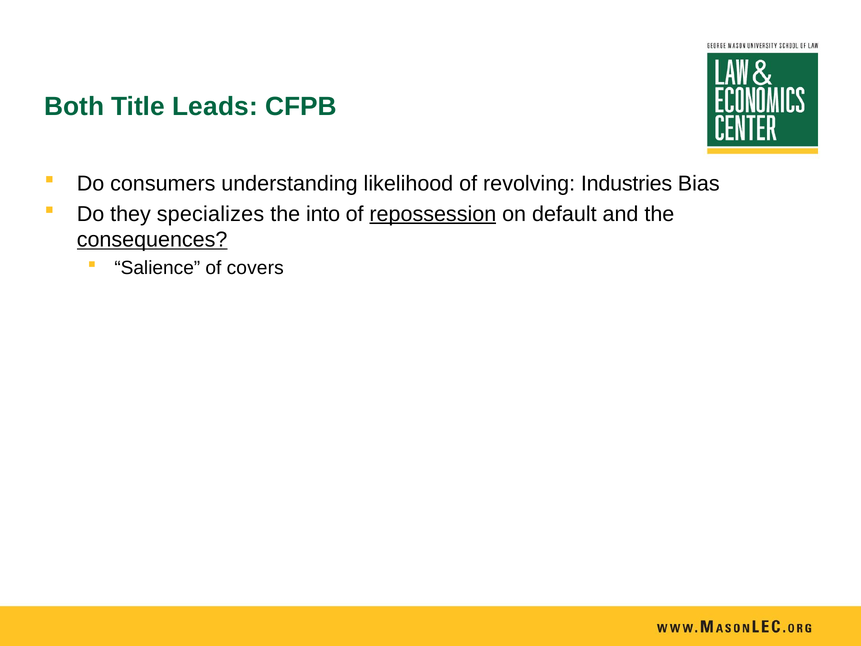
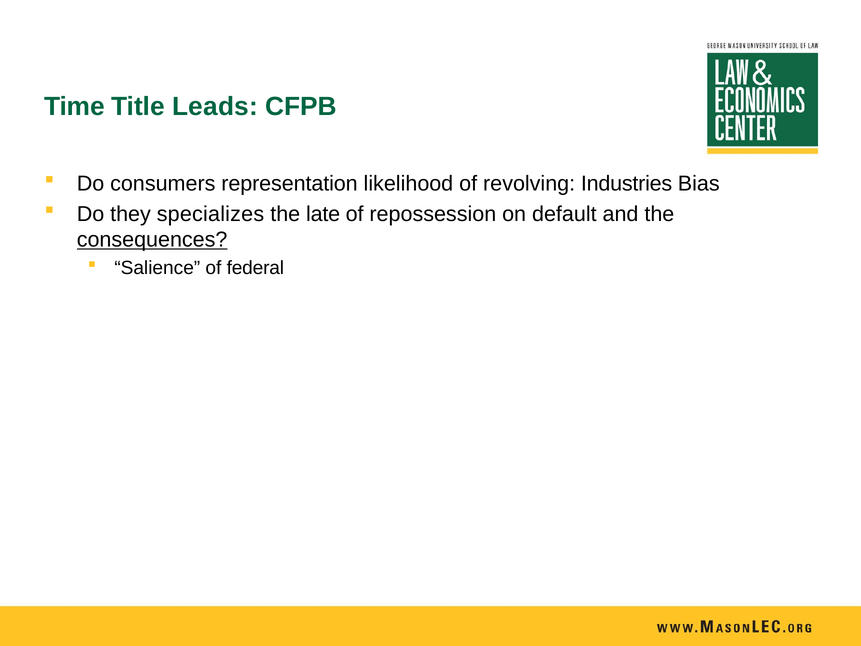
Both: Both -> Time
understanding: understanding -> representation
into: into -> late
repossession underline: present -> none
covers: covers -> federal
